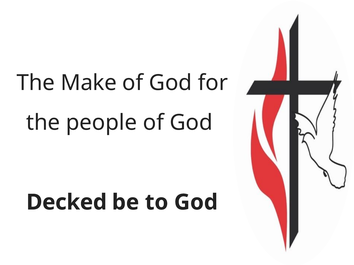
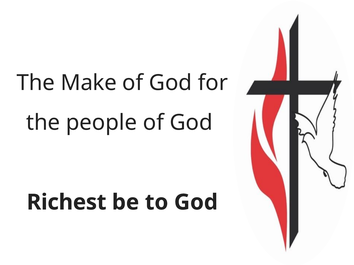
Decked: Decked -> Richest
